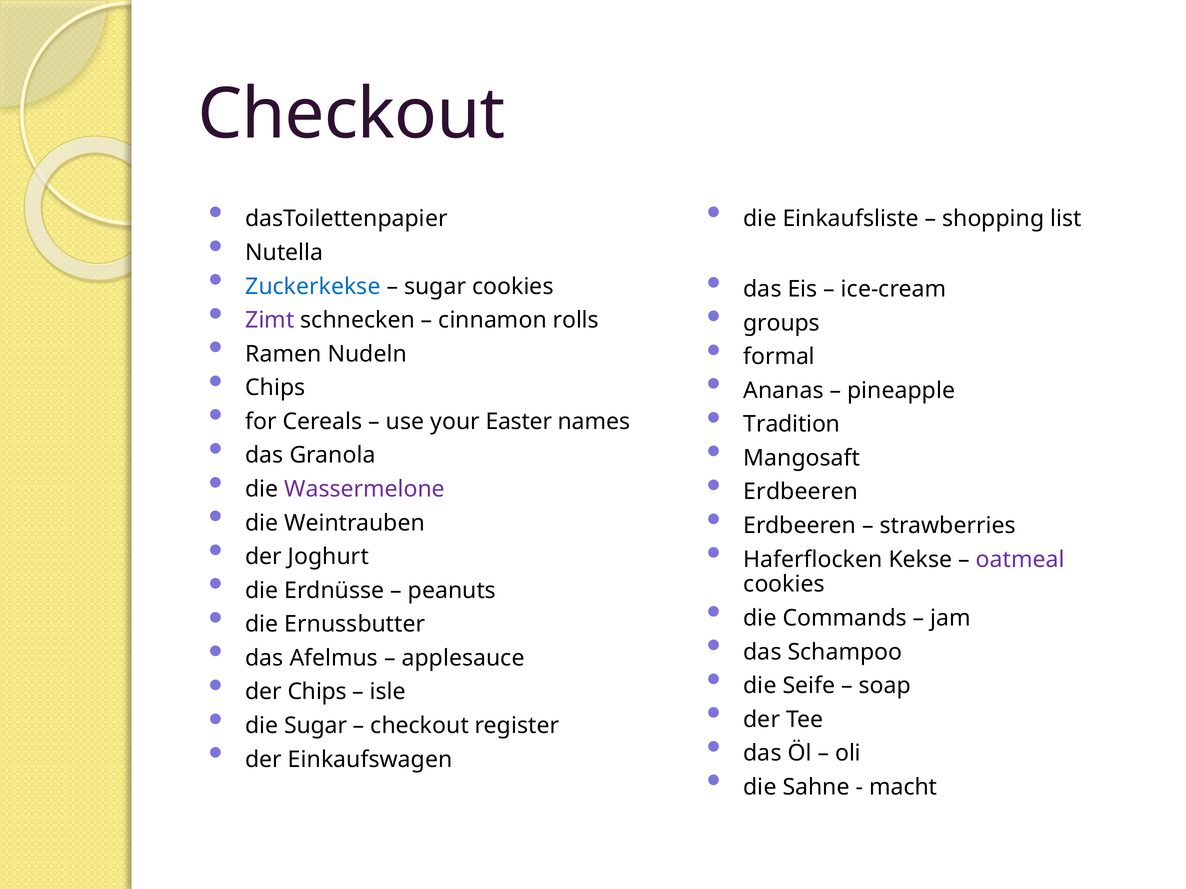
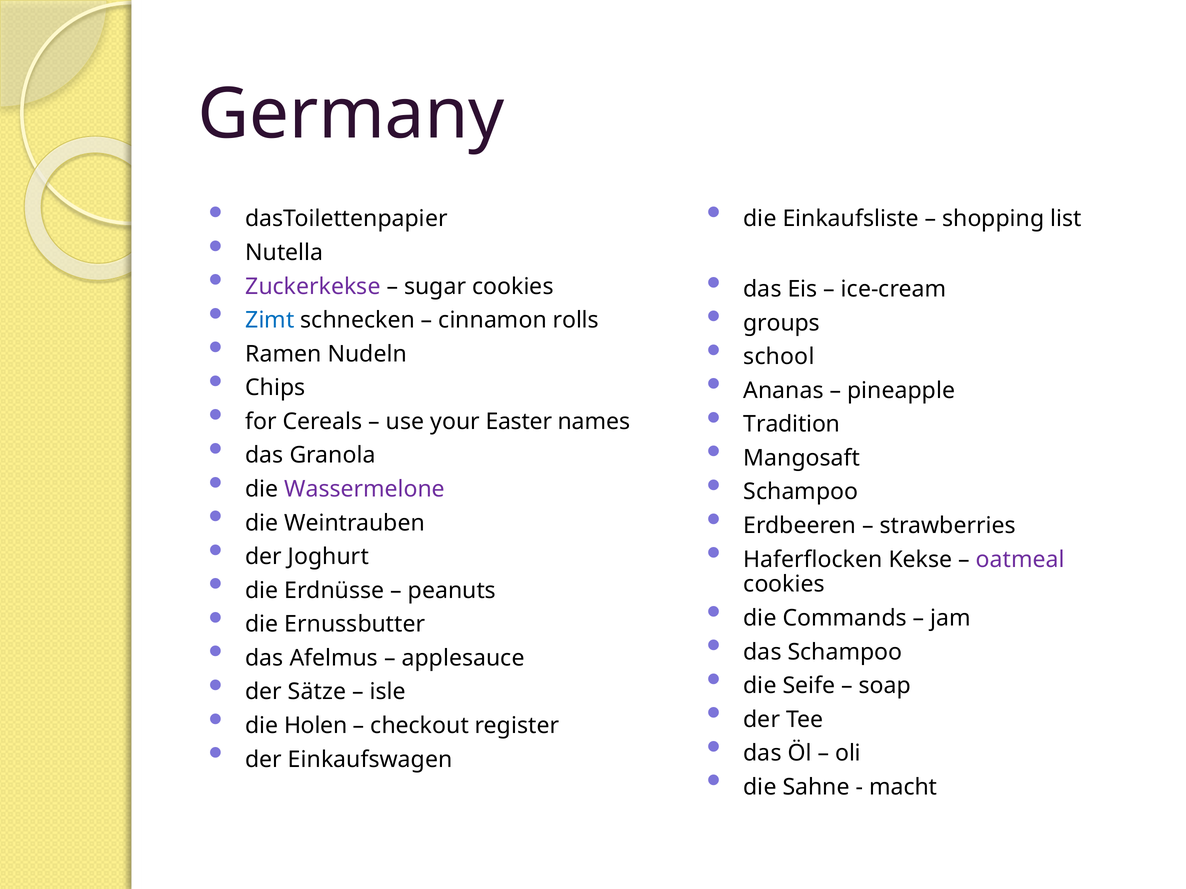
Checkout at (351, 115): Checkout -> Germany
Zuckerkekse colour: blue -> purple
Zimt colour: purple -> blue
formal: formal -> school
Erdbeeren at (801, 492): Erdbeeren -> Schampoo
der Chips: Chips -> Sätze
die Sugar: Sugar -> Holen
